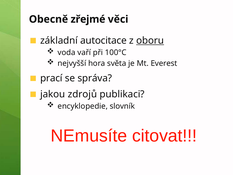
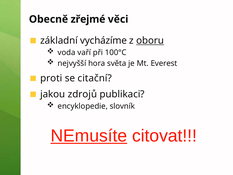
autocitace: autocitace -> vycházíme
prací: prací -> proti
správa: správa -> citační
NEmusíte underline: none -> present
